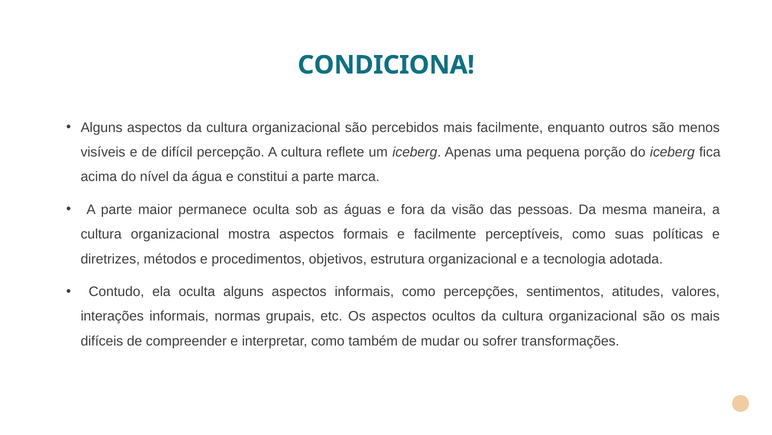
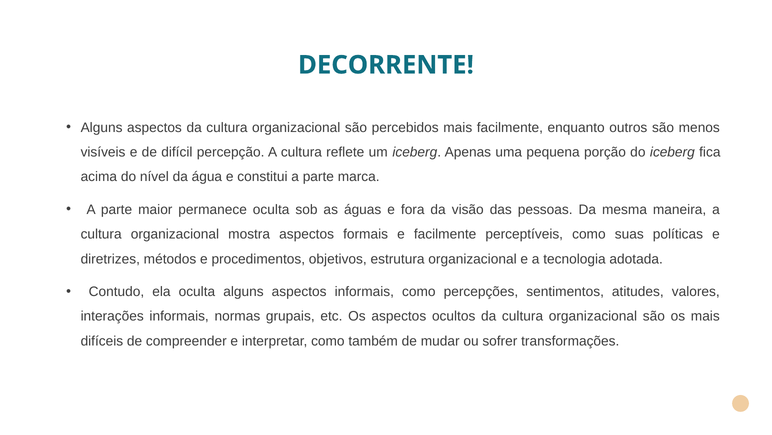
CONDICIONA: CONDICIONA -> DECORRENTE
